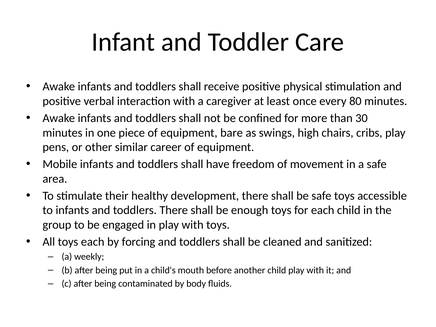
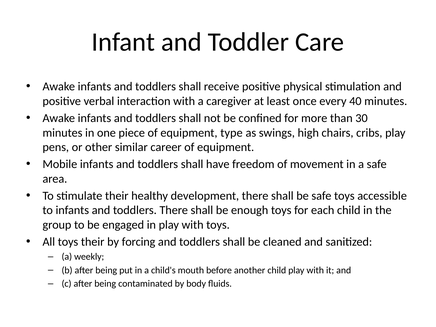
80: 80 -> 40
bare: bare -> type
toys each: each -> their
